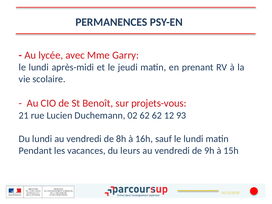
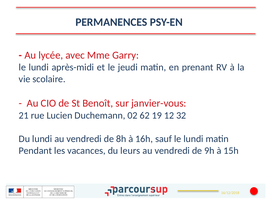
projets-vous: projets-vous -> janvier-vous
62 62: 62 -> 19
93: 93 -> 32
